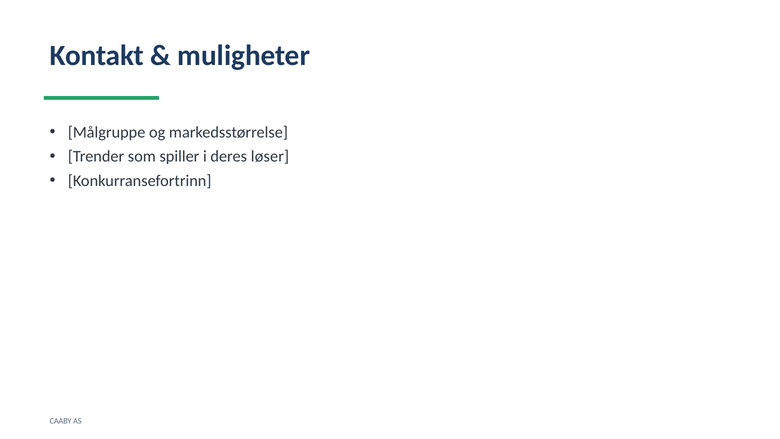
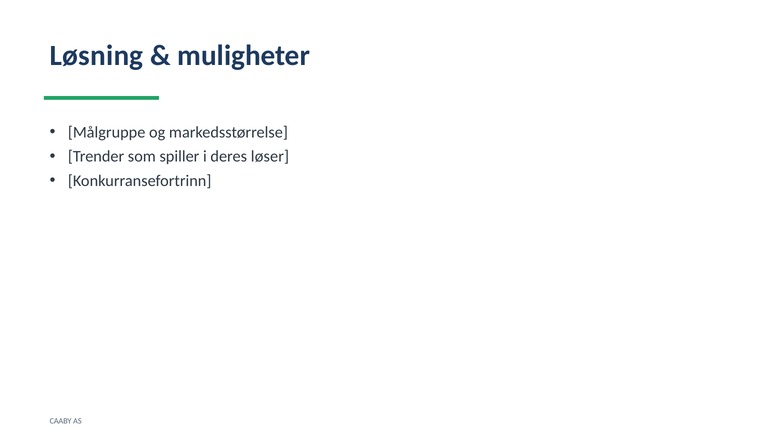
Kontakt: Kontakt -> Løsning
